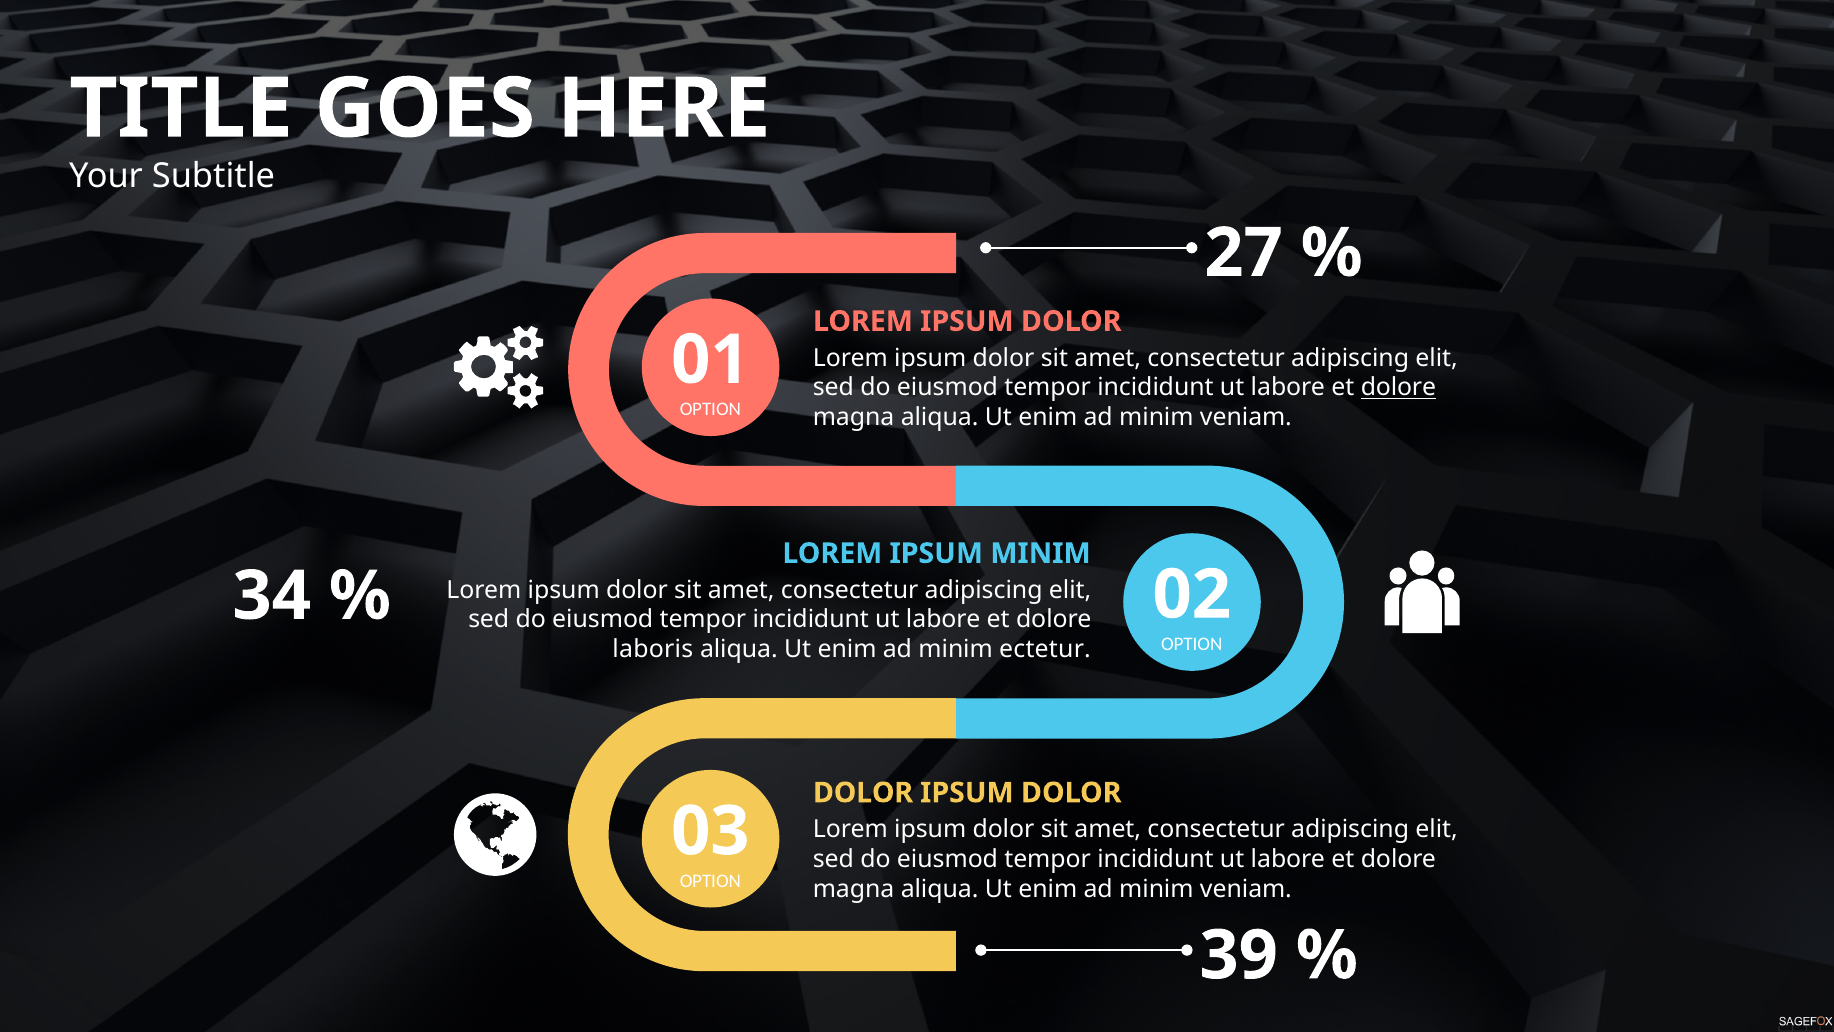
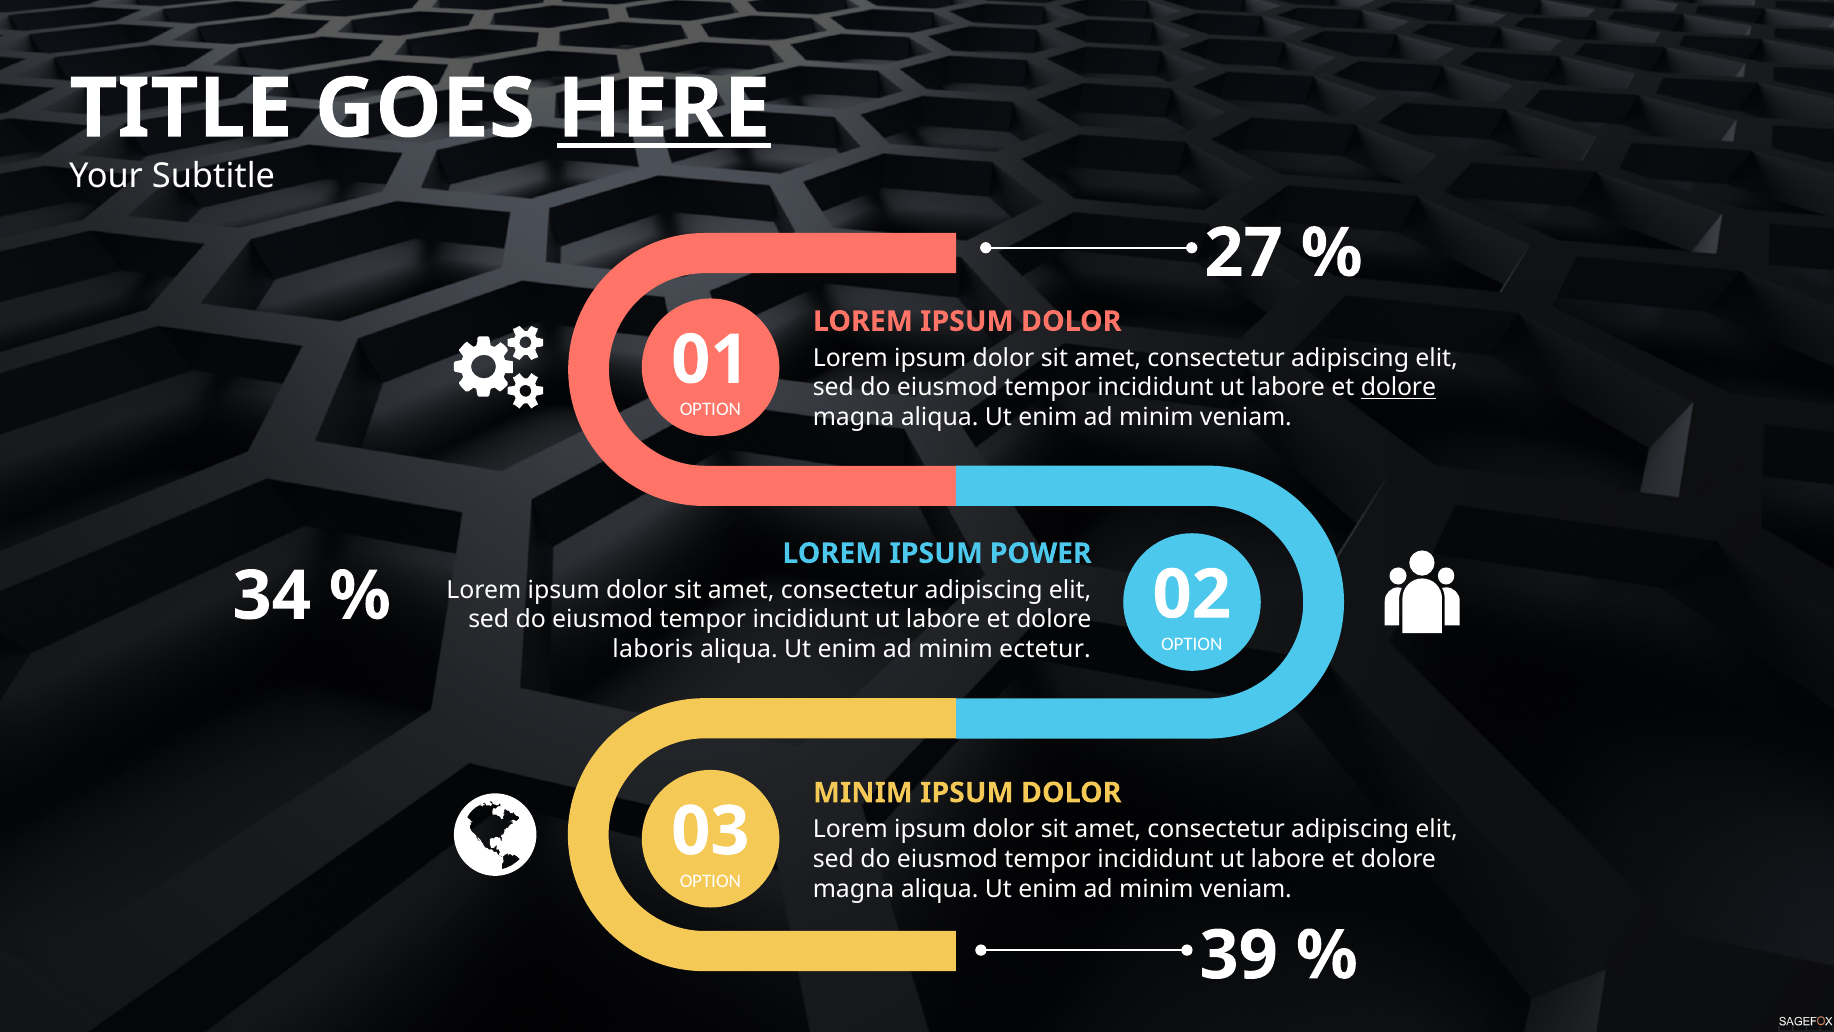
HERE underline: none -> present
IPSUM MINIM: MINIM -> POWER
DOLOR at (863, 792): DOLOR -> MINIM
